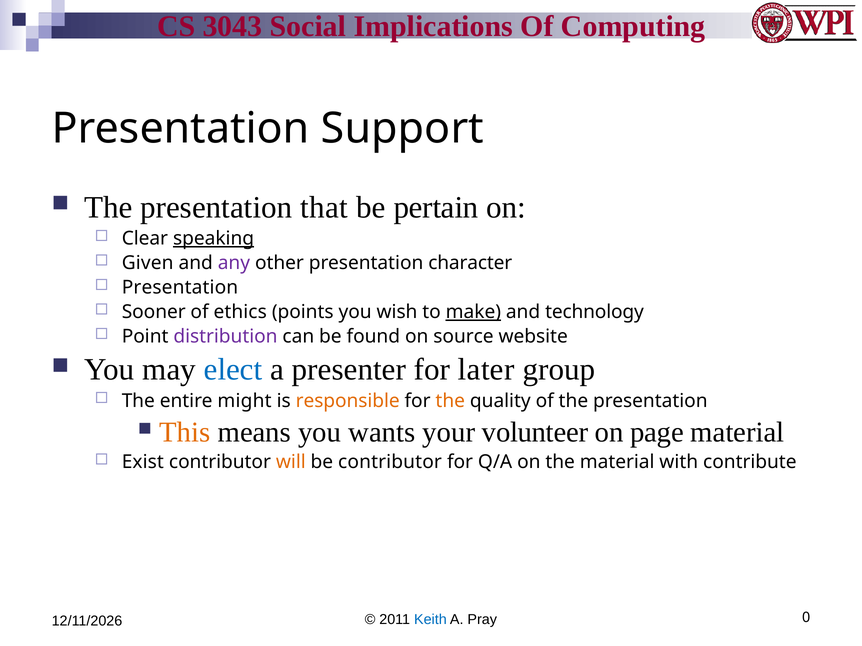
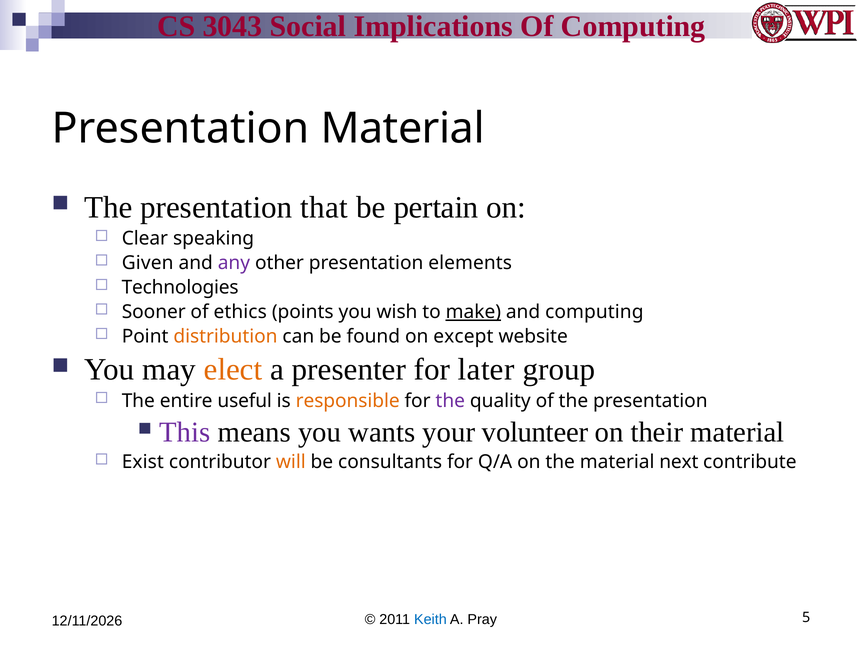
Presentation Support: Support -> Material
speaking underline: present -> none
character: character -> elements
Presentation at (180, 288): Presentation -> Technologies
and technology: technology -> computing
distribution colour: purple -> orange
source: source -> except
elect colour: blue -> orange
might: might -> useful
the at (450, 401) colour: orange -> purple
This colour: orange -> purple
page: page -> their
be contributor: contributor -> consultants
with: with -> next
0: 0 -> 5
